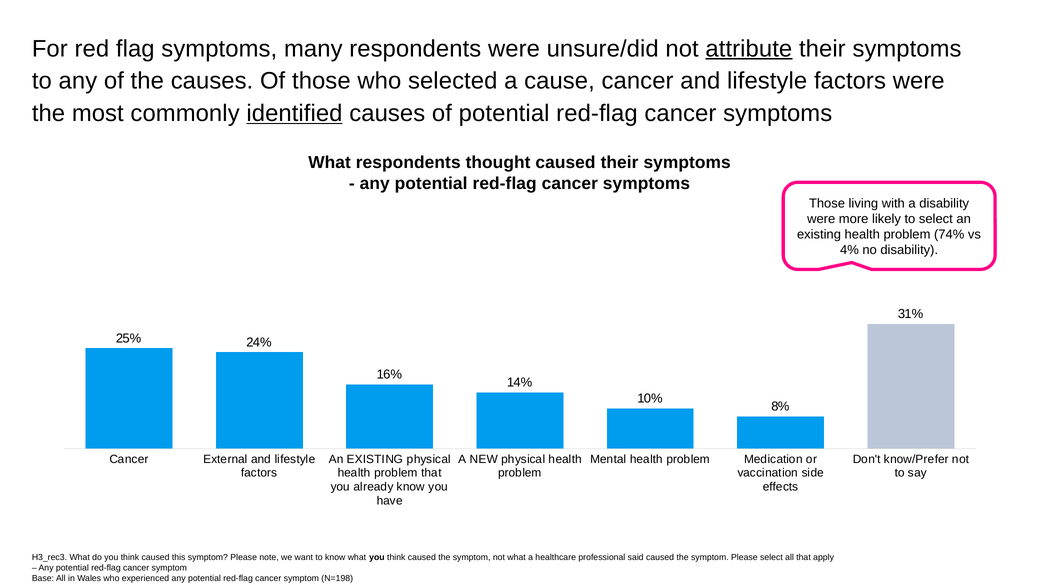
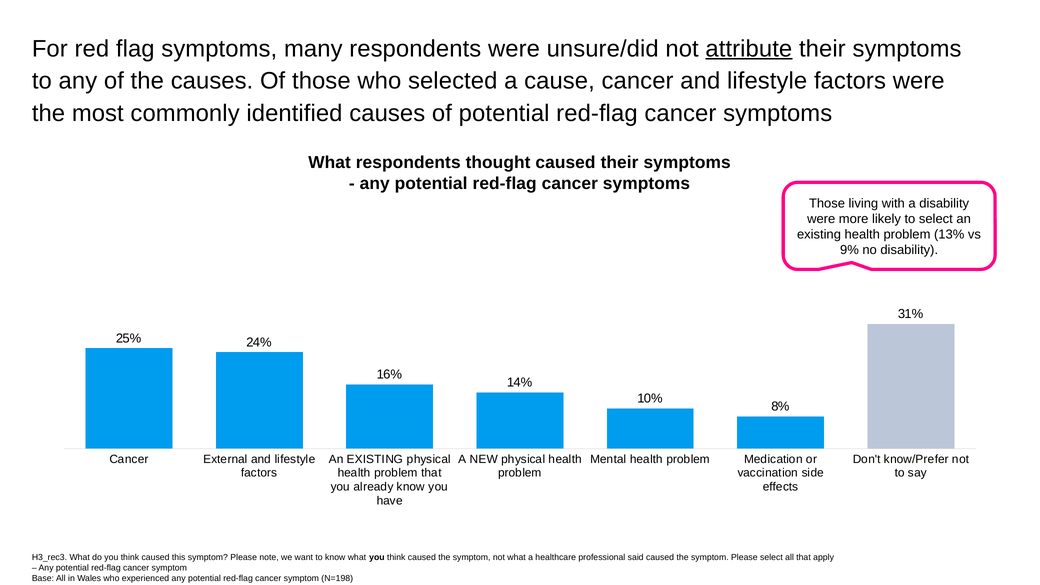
identified underline: present -> none
74%: 74% -> 13%
4%: 4% -> 9%
